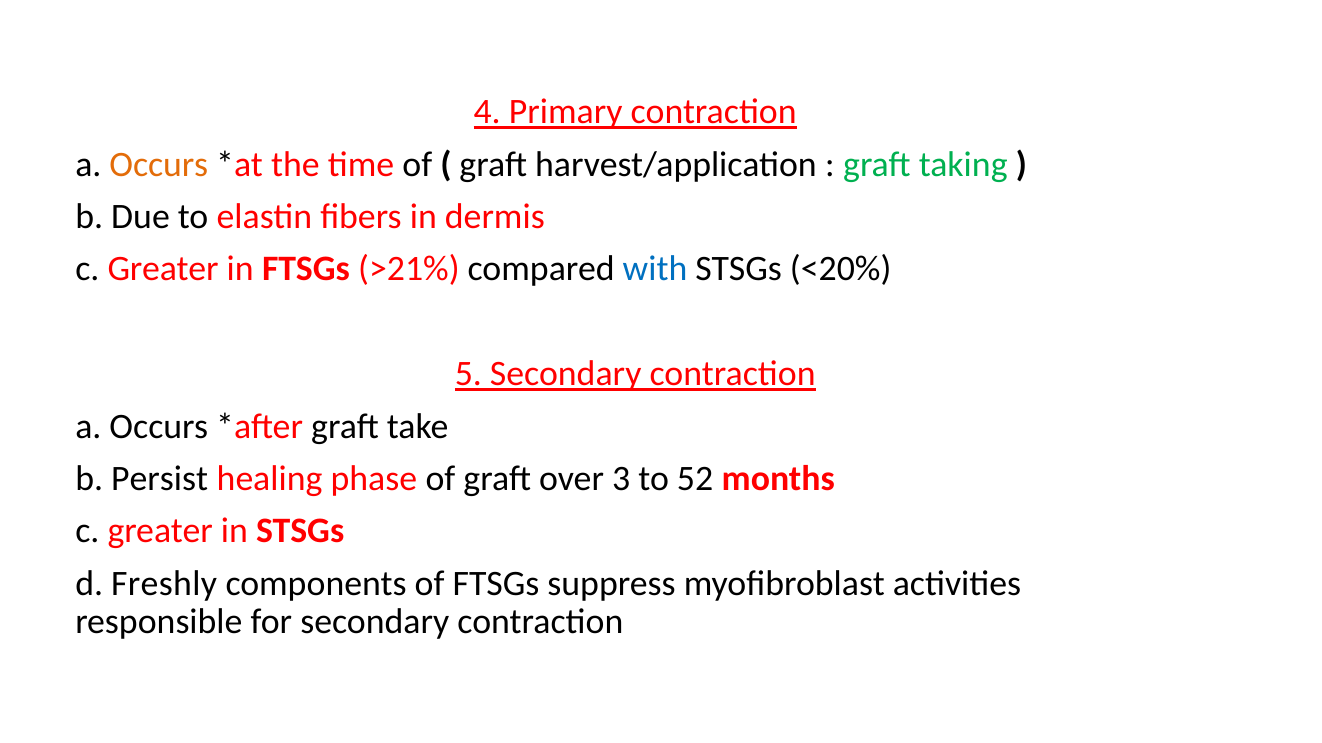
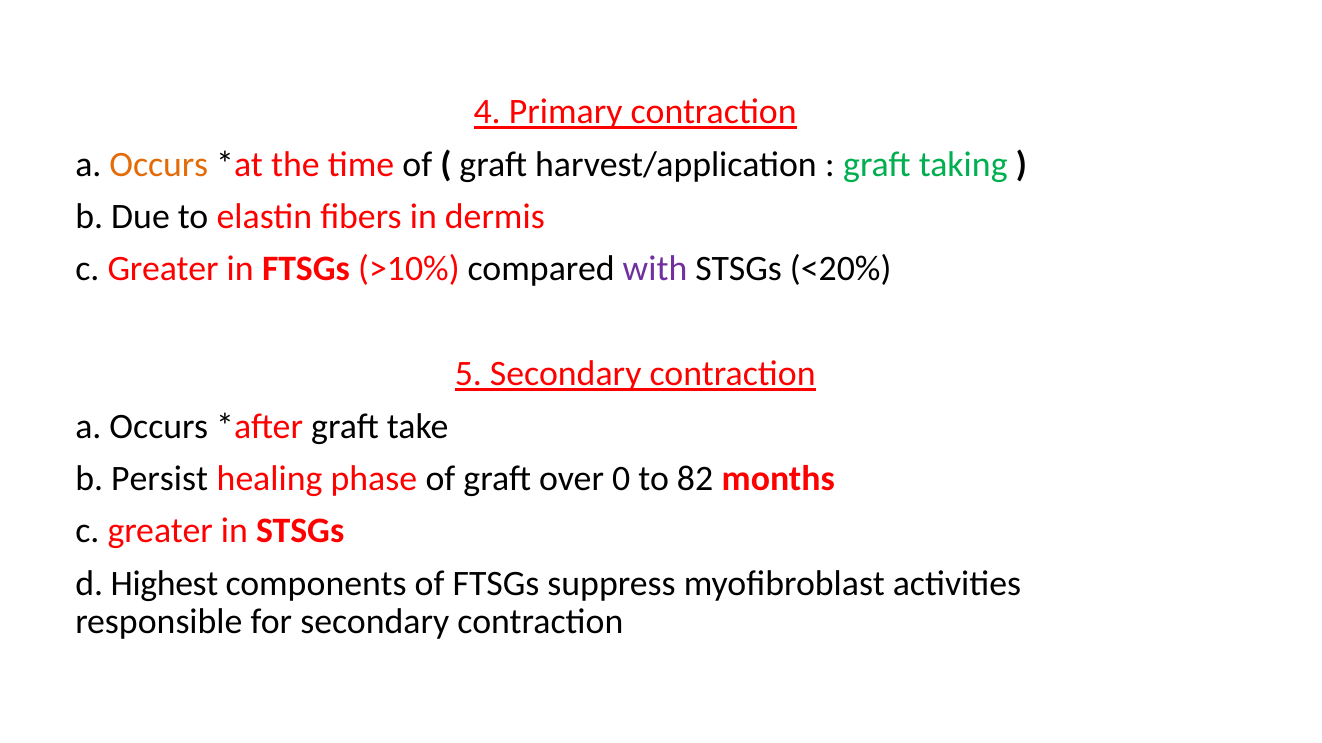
>21%: >21% -> >10%
with colour: blue -> purple
3: 3 -> 0
52: 52 -> 82
Freshly: Freshly -> Highest
